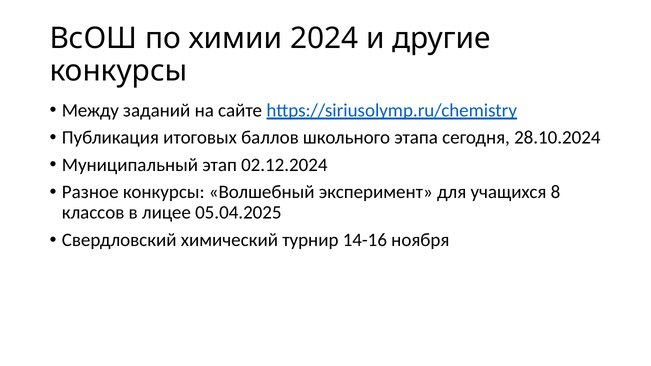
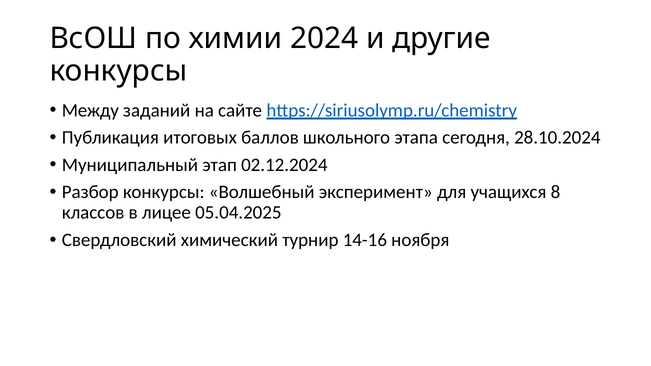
Разное: Разное -> Разбор
